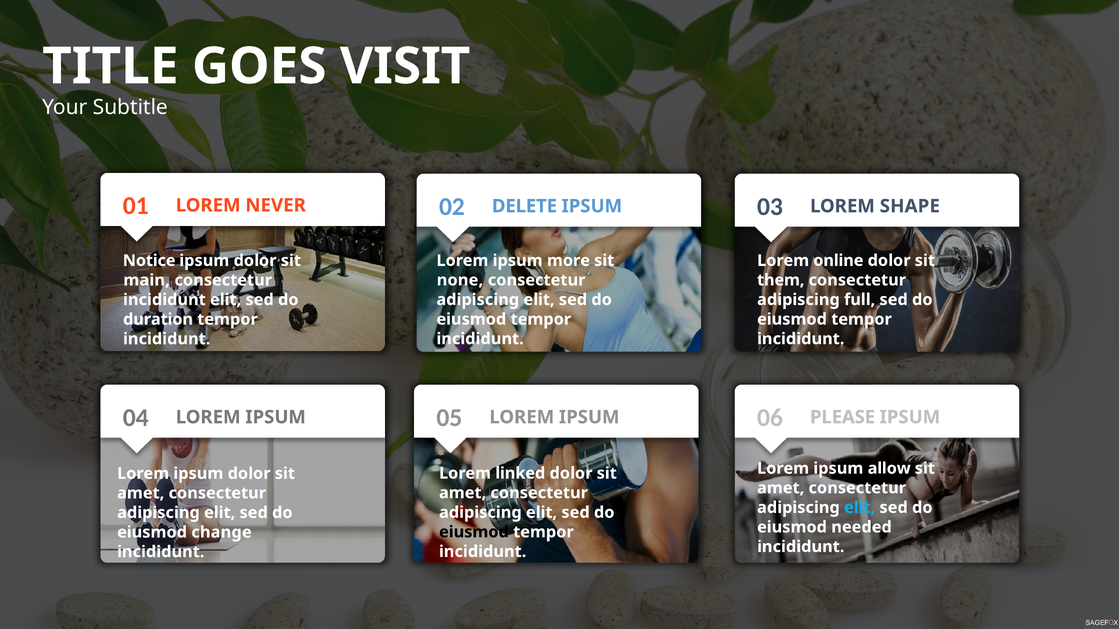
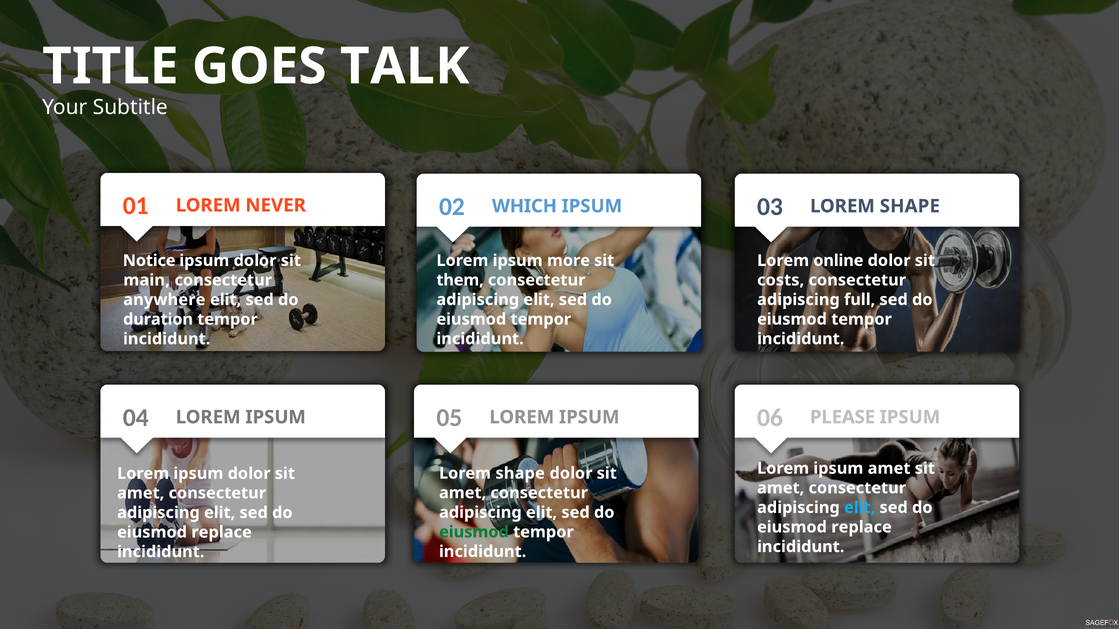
VISIT: VISIT -> TALK
DELETE: DELETE -> WHICH
none: none -> them
them: them -> costs
incididunt at (164, 300): incididunt -> anywhere
ipsum allow: allow -> amet
linked at (520, 474): linked -> shape
needed at (862, 527): needed -> replace
eiusmod at (474, 532) colour: black -> green
change at (222, 533): change -> replace
